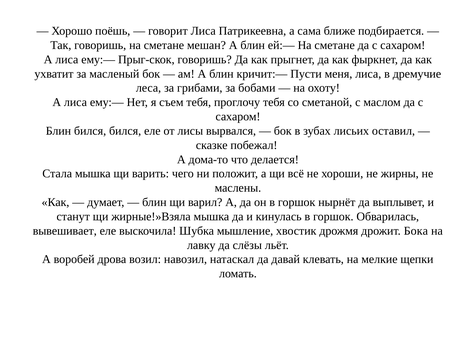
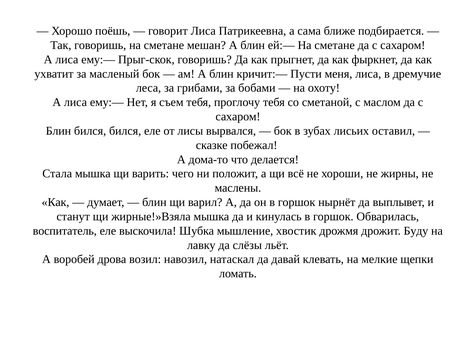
вывешивает: вывешивает -> воспитатель
Бока: Бока -> Буду
